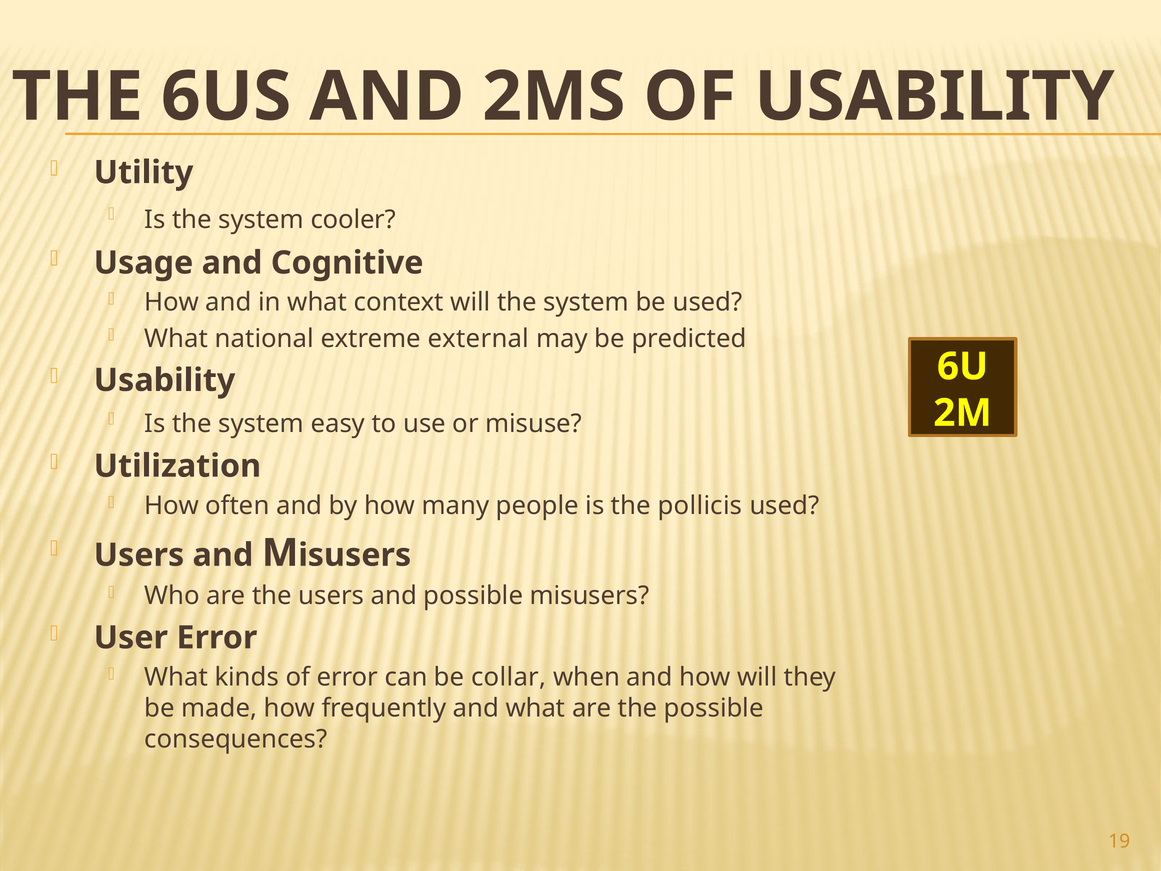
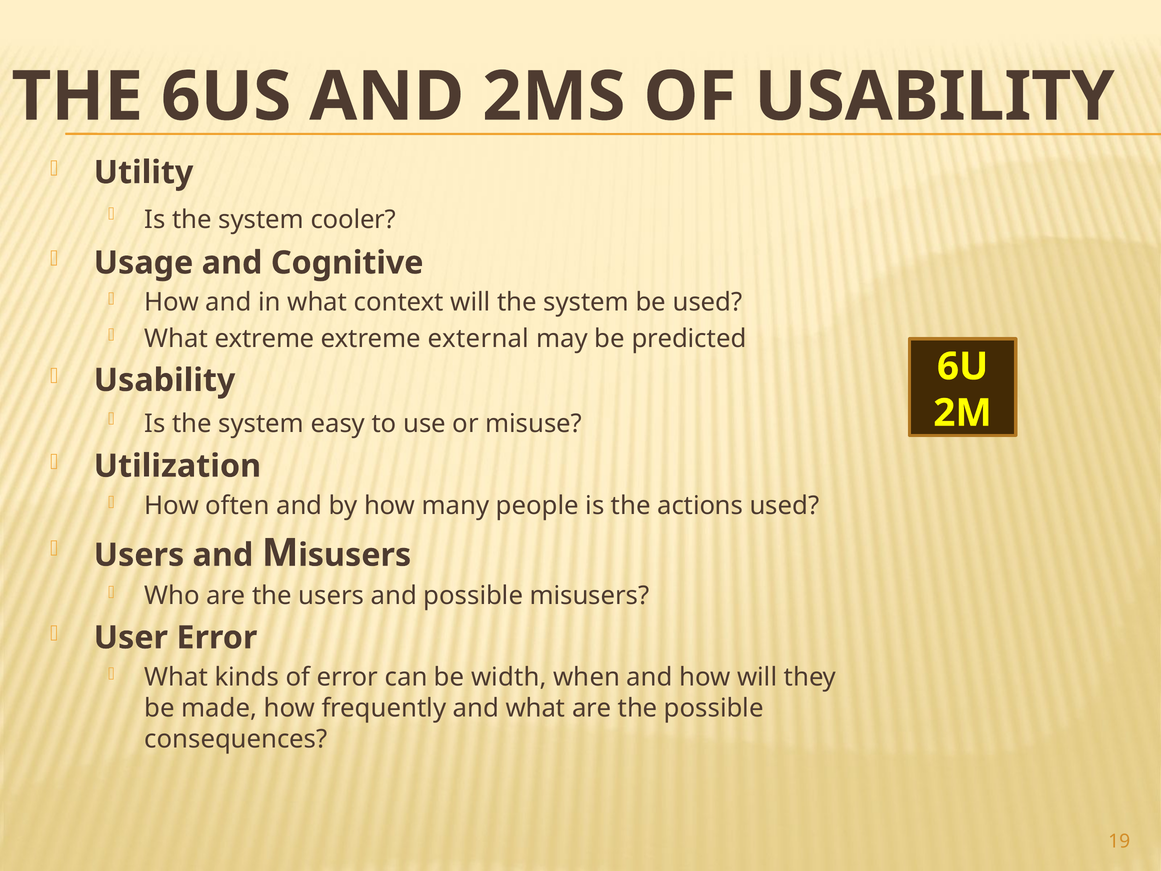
What national: national -> extreme
pollicis: pollicis -> actions
collar: collar -> width
